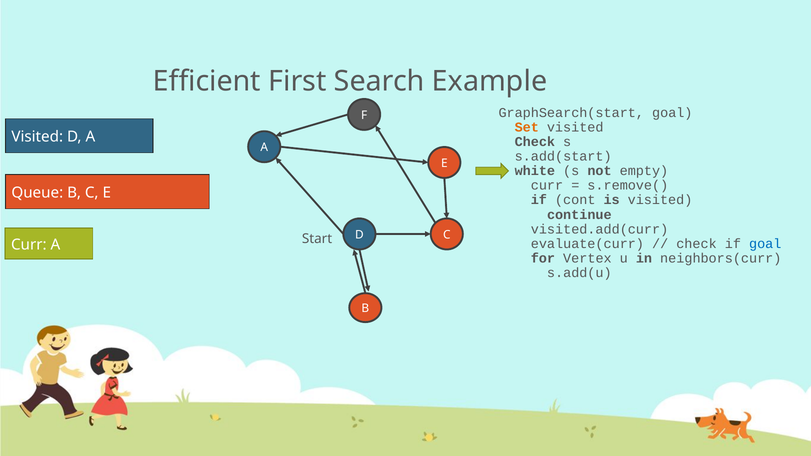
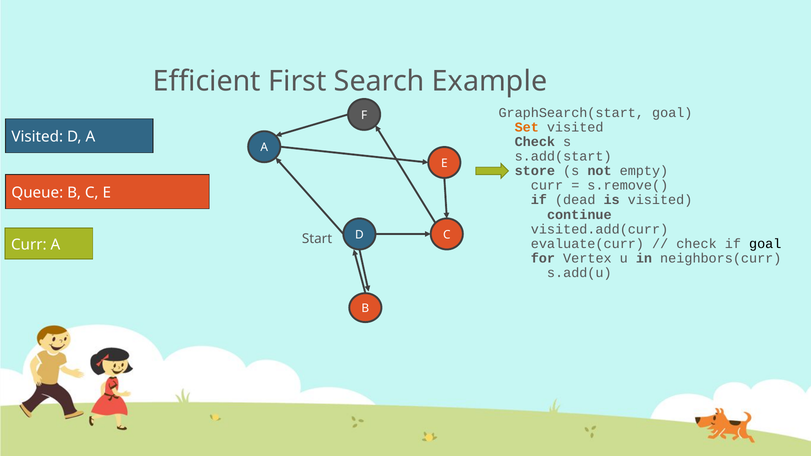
white: white -> store
cont: cont -> dead
goal at (765, 244) colour: blue -> black
